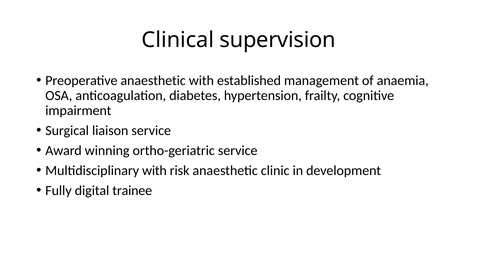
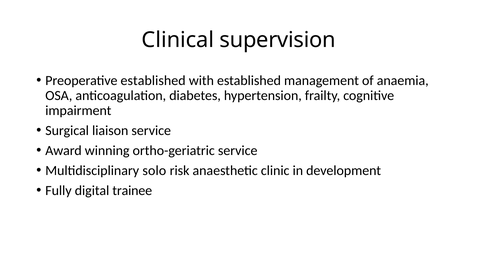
Preoperative anaesthetic: anaesthetic -> established
Multidisciplinary with: with -> solo
